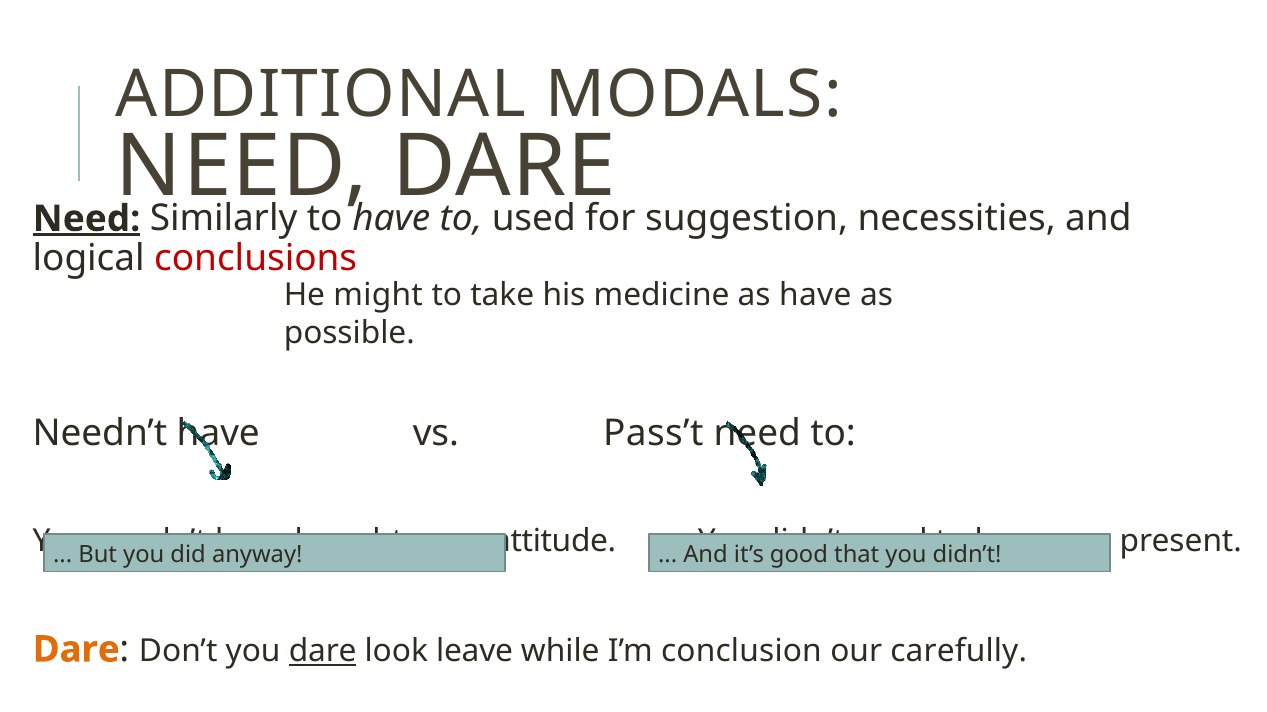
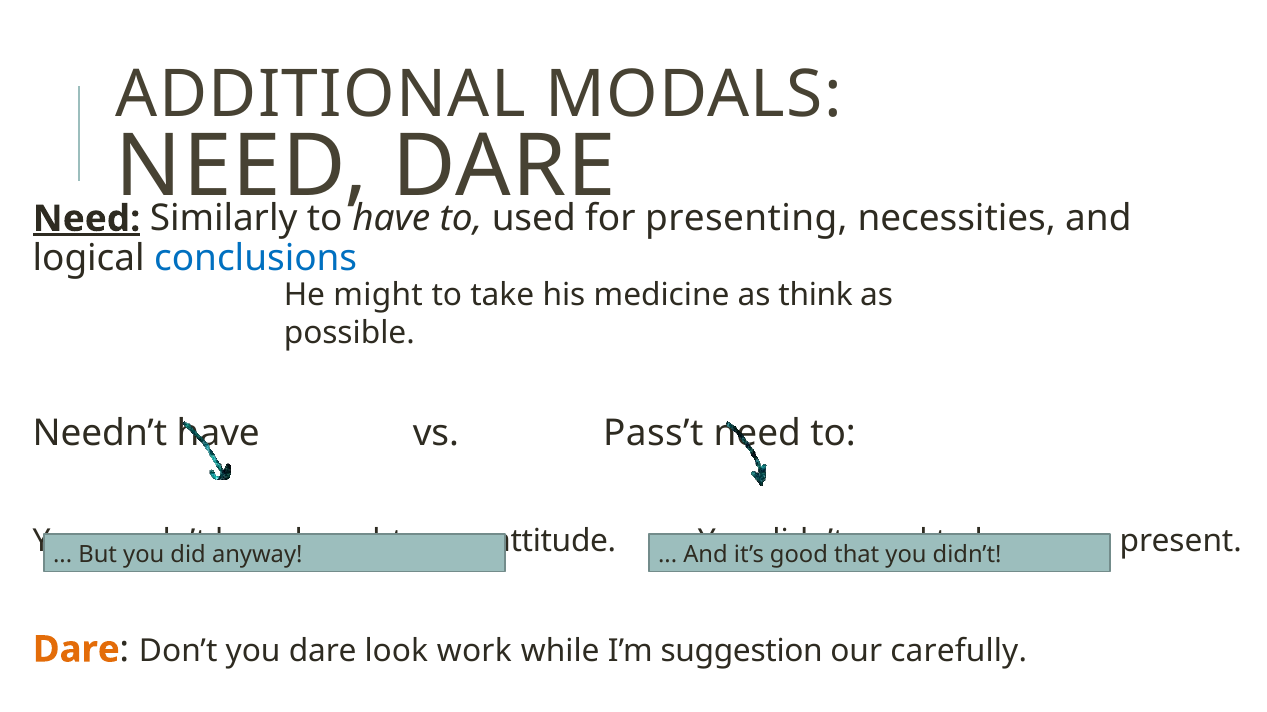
suggestion: suggestion -> presenting
conclusions colour: red -> blue
as have: have -> think
dare at (323, 652) underline: present -> none
leave: leave -> work
conclusion: conclusion -> suggestion
